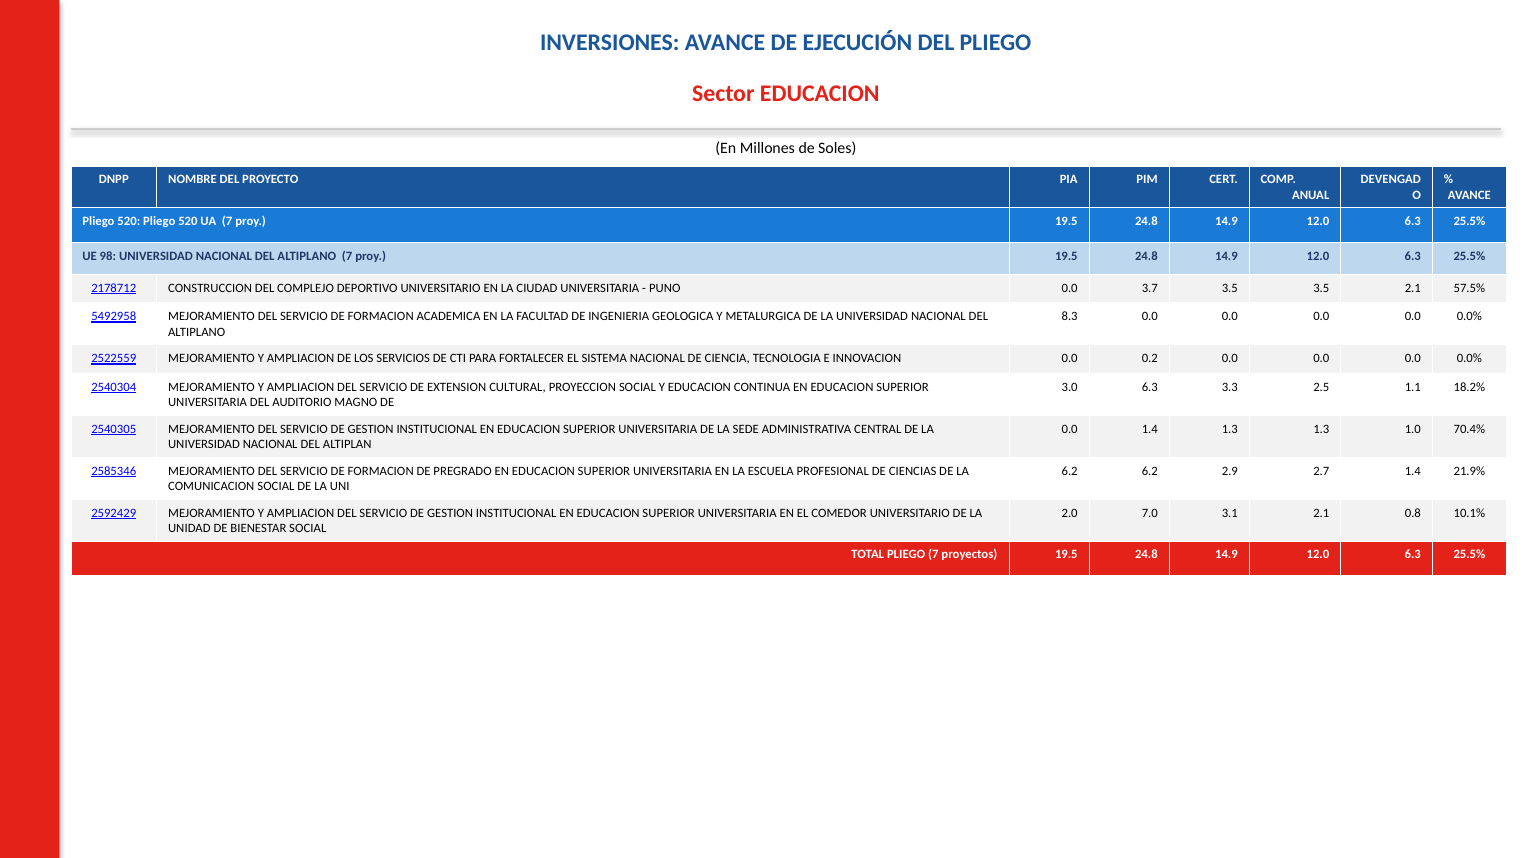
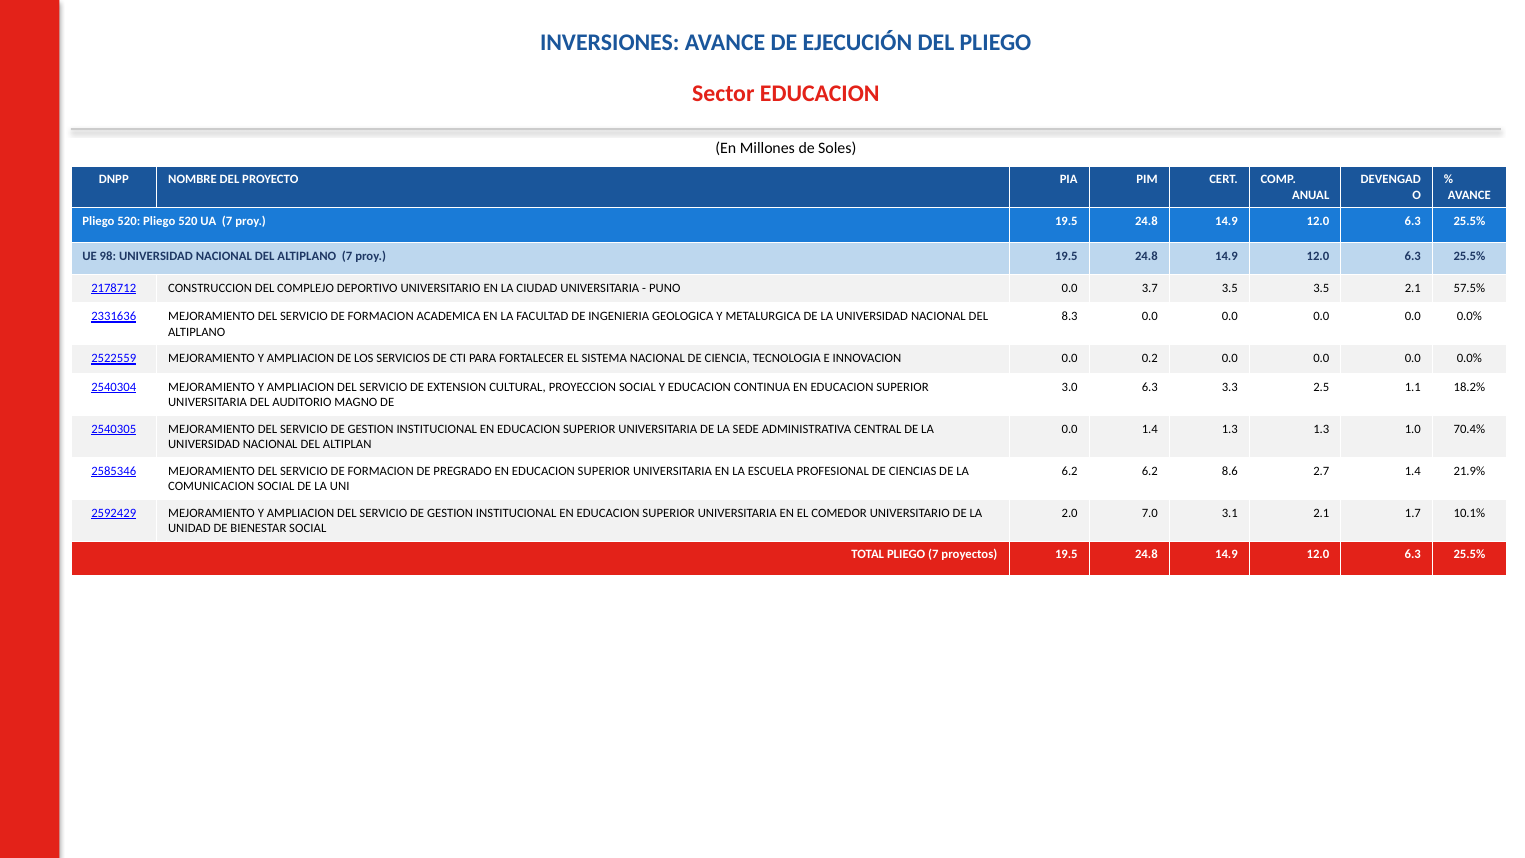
5492958: 5492958 -> 2331636
2.9: 2.9 -> 8.6
0.8: 0.8 -> 1.7
